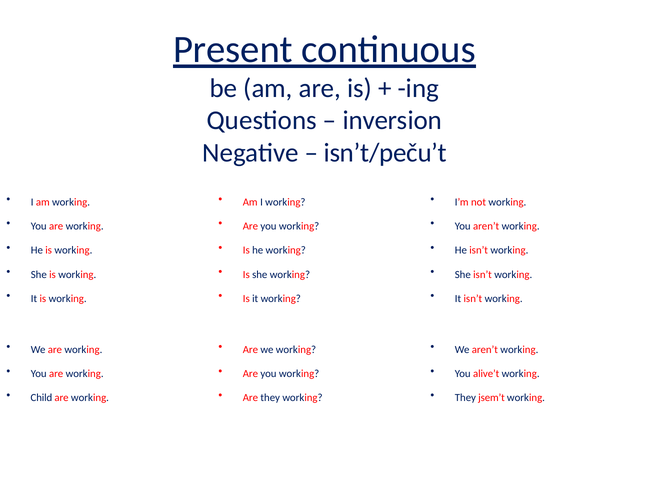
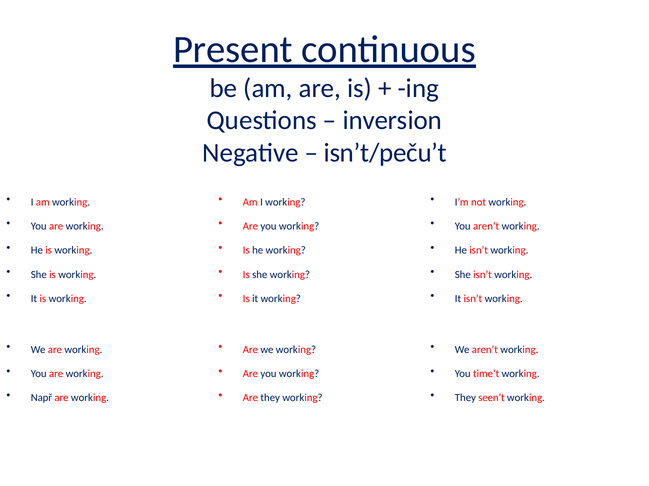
alive’t: alive’t -> time’t
Child: Child -> Např
jsem’t: jsem’t -> seen’t
